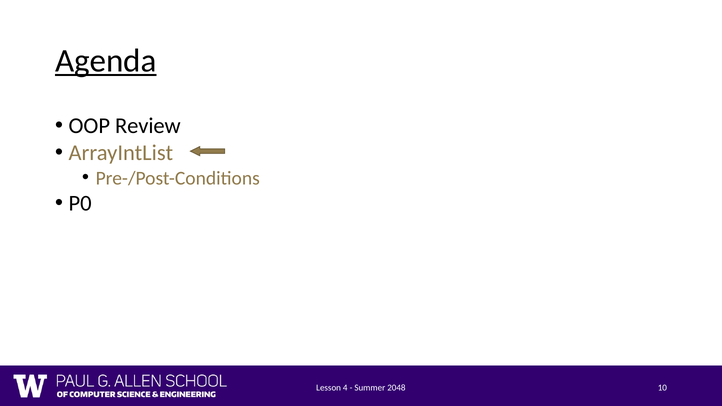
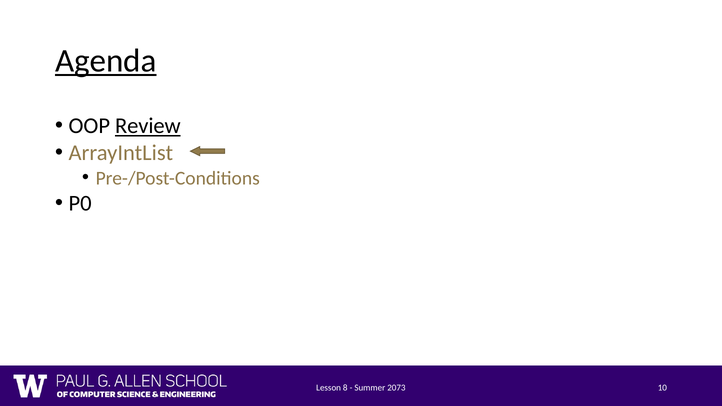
Review underline: none -> present
4: 4 -> 8
2048: 2048 -> 2073
